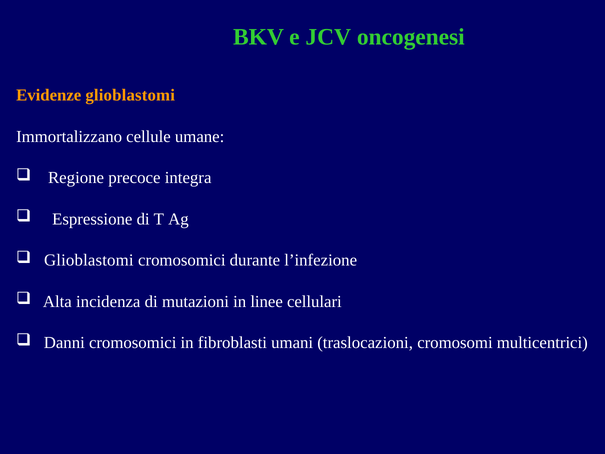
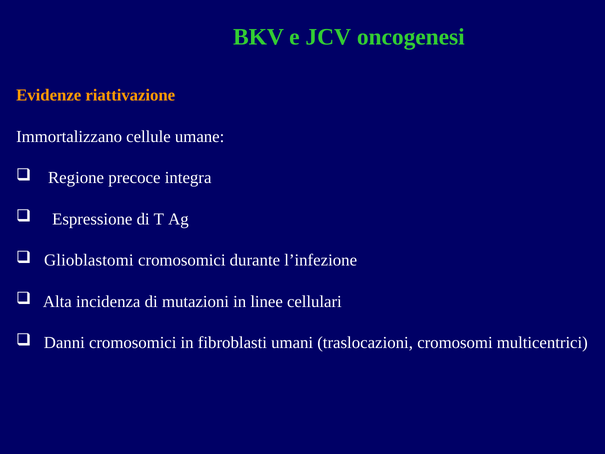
Evidenze glioblastomi: glioblastomi -> riattivazione
